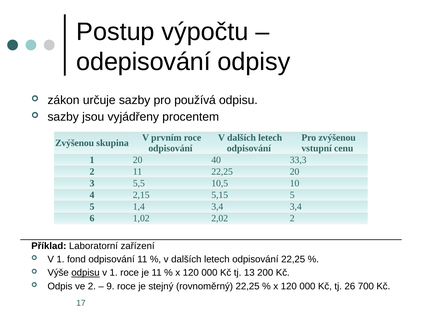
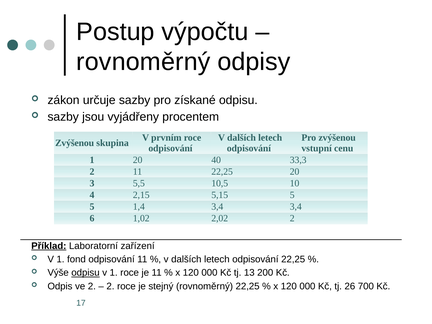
odepisování at (144, 62): odepisování -> rovnoměrný
používá: používá -> získané
Příklad underline: none -> present
9 at (110, 286): 9 -> 2
